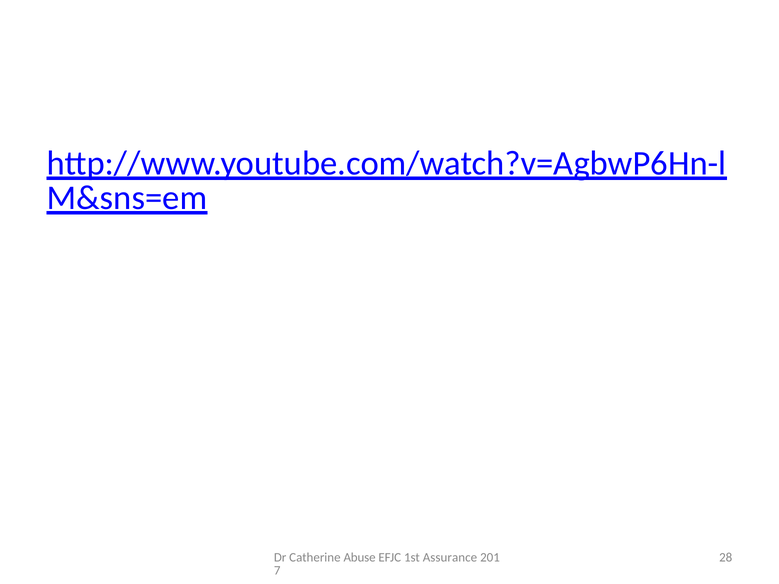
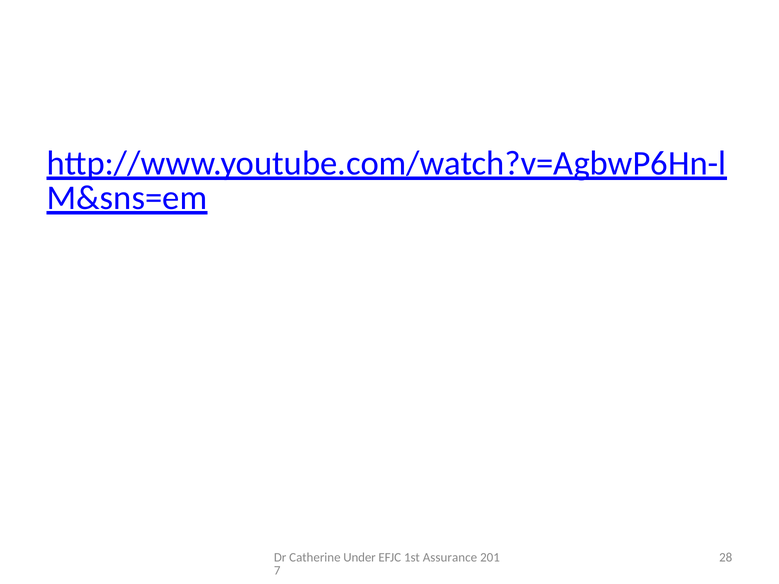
Abuse: Abuse -> Under
